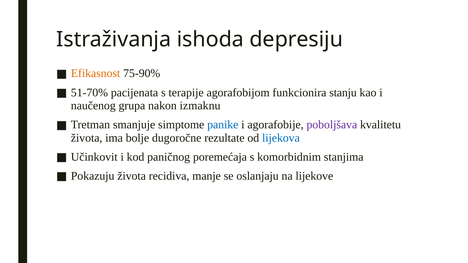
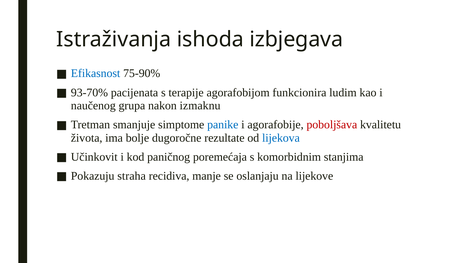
depresiju: depresiju -> izbjegava
Efikasnost colour: orange -> blue
51-70%: 51-70% -> 93-70%
stanju: stanju -> ludim
poboljšava colour: purple -> red
Pokazuju života: života -> straha
